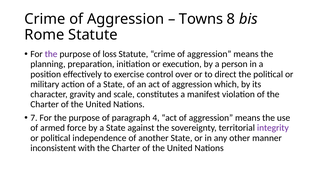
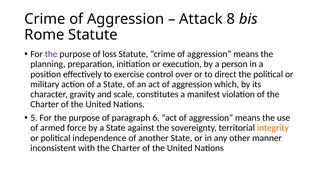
Towns: Towns -> Attack
7: 7 -> 5
4: 4 -> 6
integrity colour: purple -> orange
